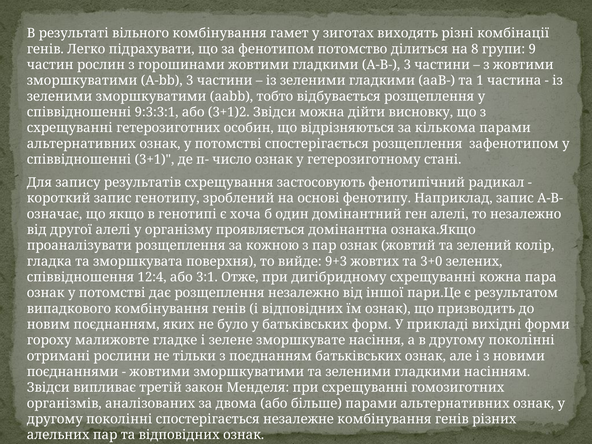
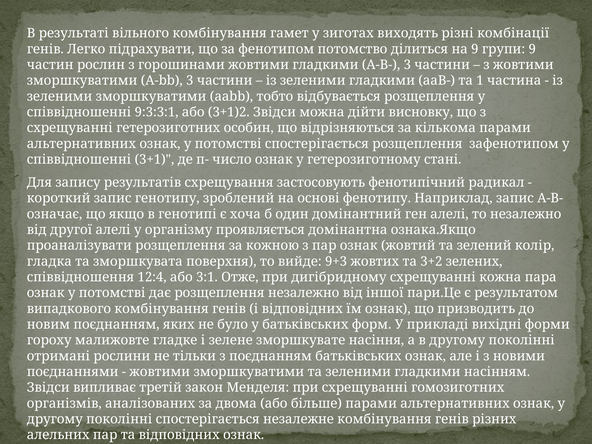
на 8: 8 -> 9
3+0: 3+0 -> 3+2
